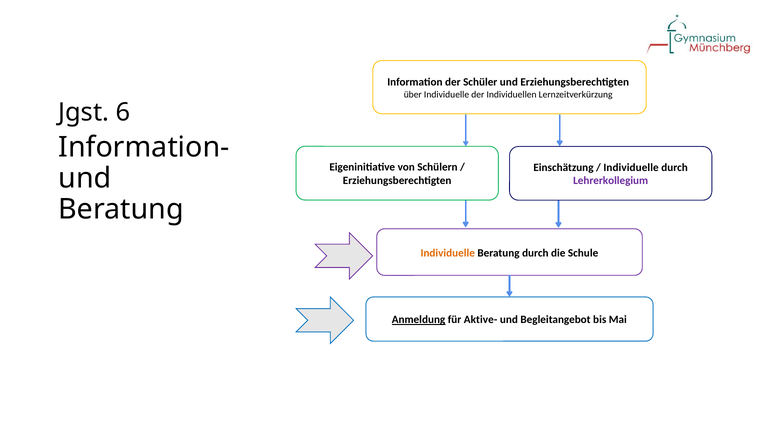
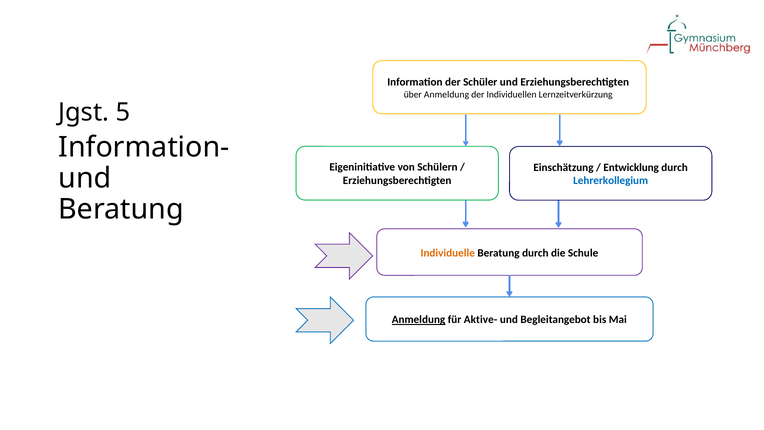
über Individuelle: Individuelle -> Anmeldung
6: 6 -> 5
Individuelle at (631, 167): Individuelle -> Entwicklung
Lehrerkollegium colour: purple -> blue
